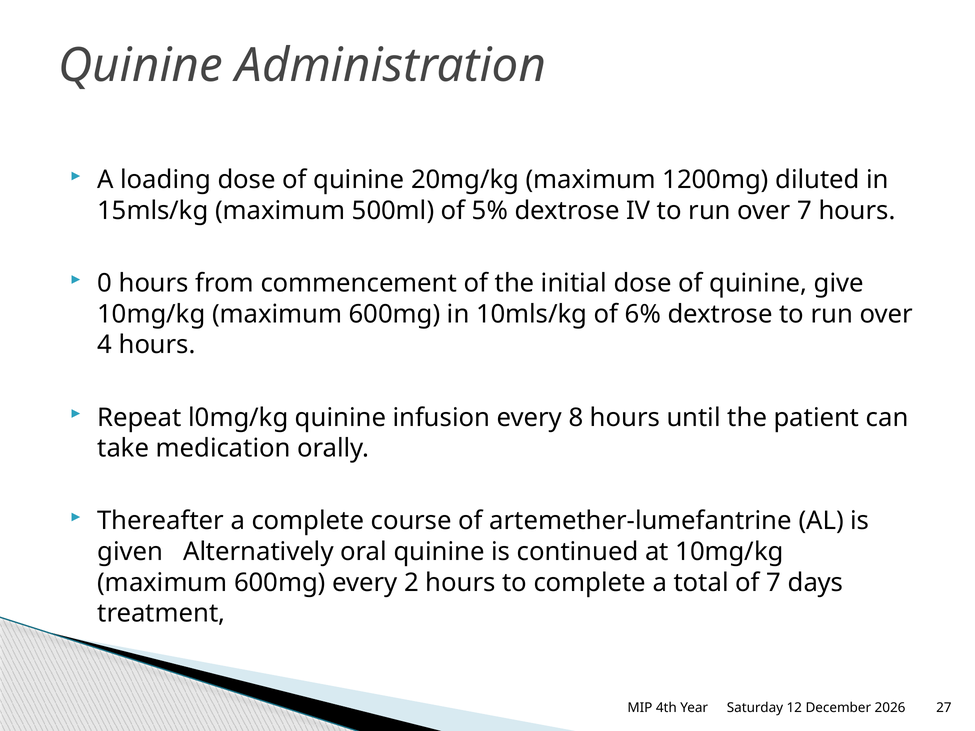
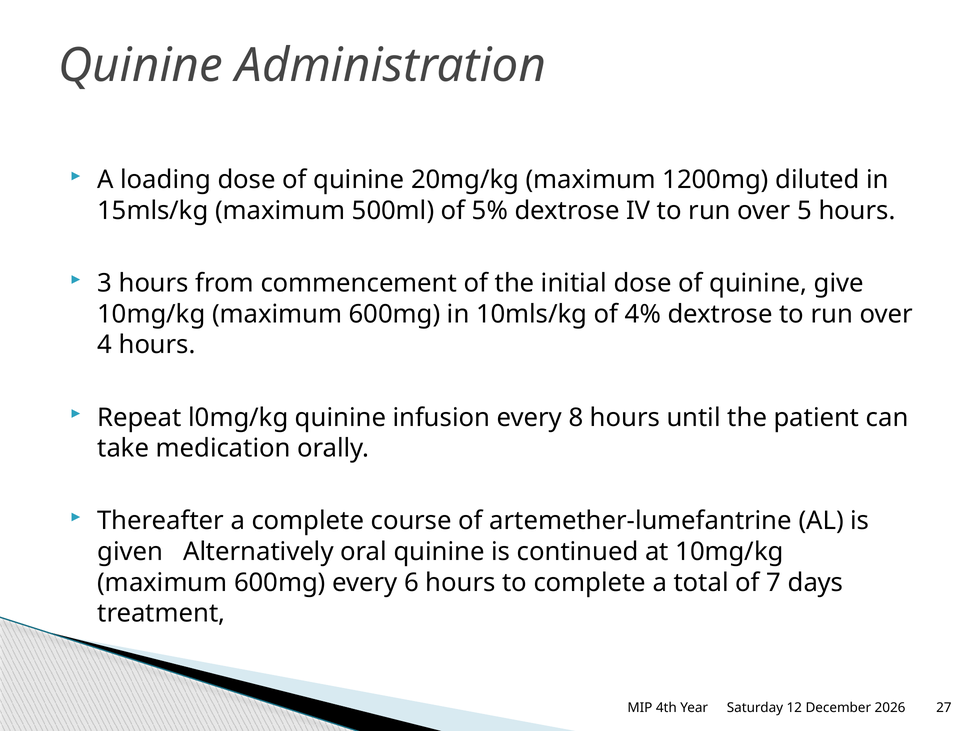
over 7: 7 -> 5
0: 0 -> 3
6%: 6% -> 4%
2: 2 -> 6
